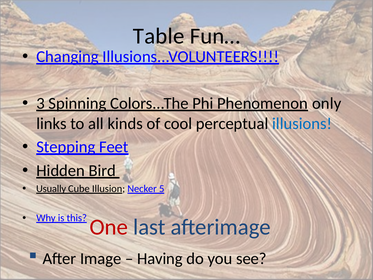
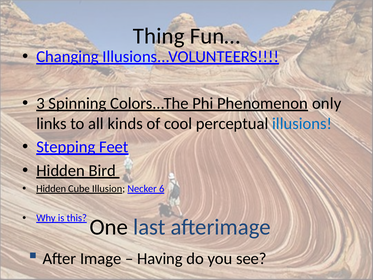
Table: Table -> Thing
Usually at (51, 189): Usually -> Hidden
5: 5 -> 6
One colour: red -> black
